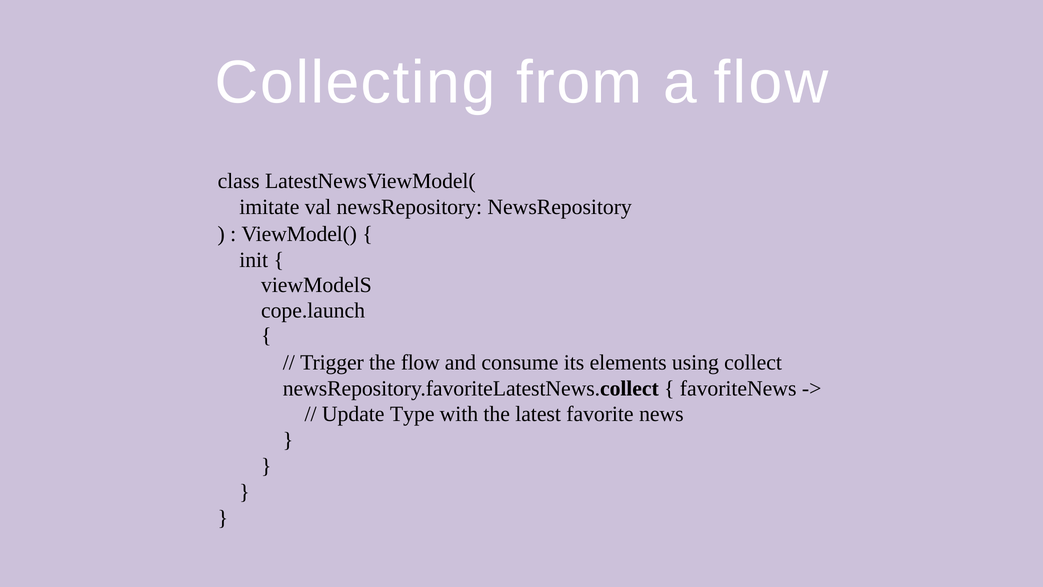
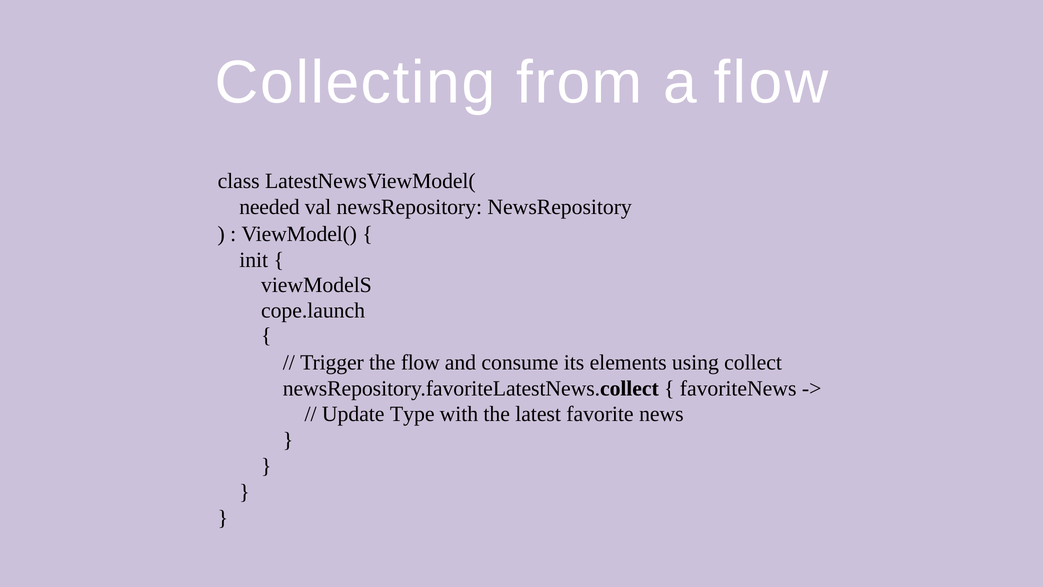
imitate: imitate -> needed
